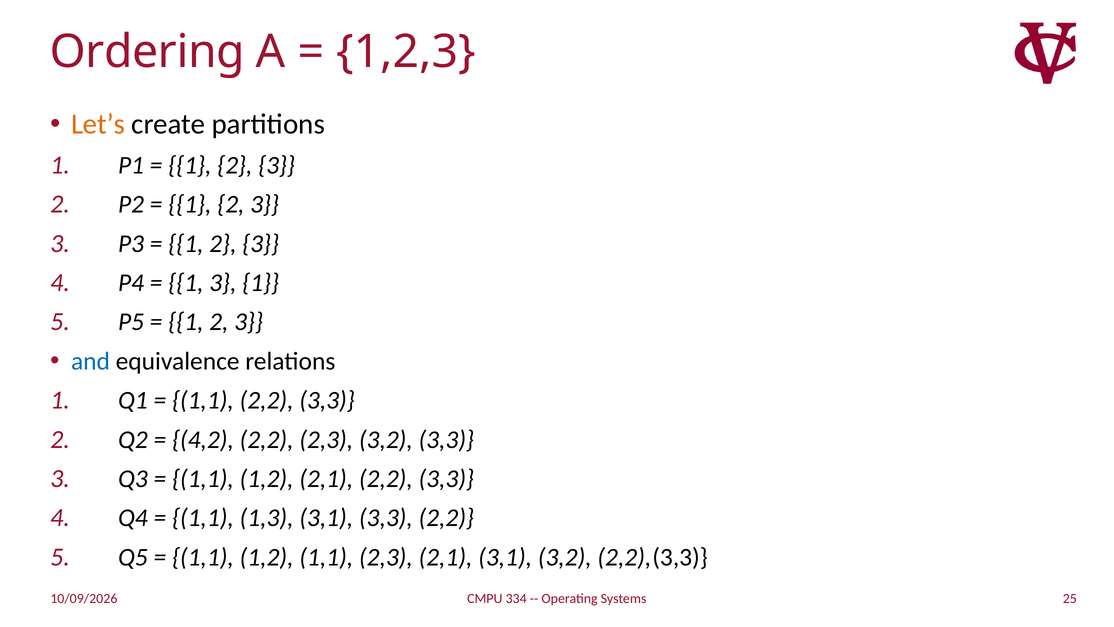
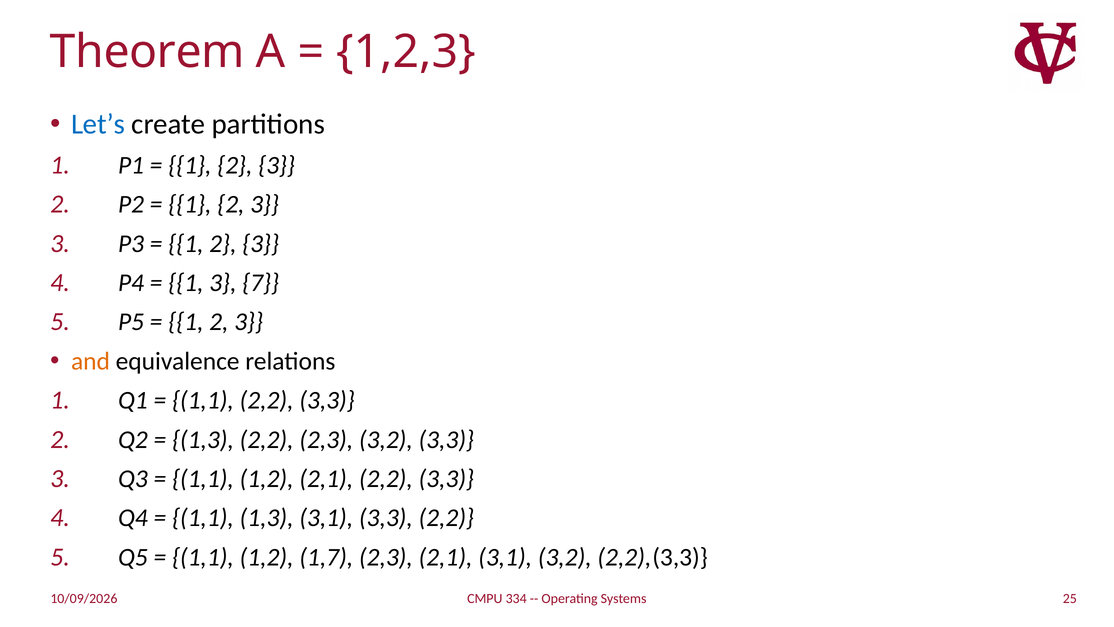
Ordering: Ordering -> Theorem
Let’s colour: orange -> blue
3 1: 1 -> 7
and colour: blue -> orange
4,2 at (203, 439): 4,2 -> 1,3
1,2 1,1: 1,1 -> 1,7
